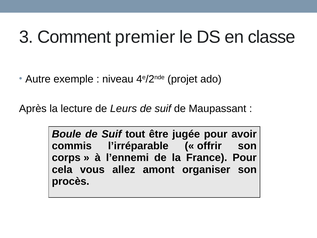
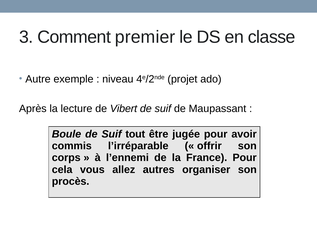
Leurs: Leurs -> Vibert
amont: amont -> autres
